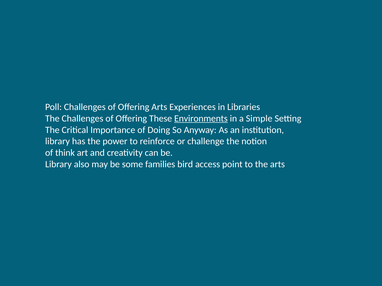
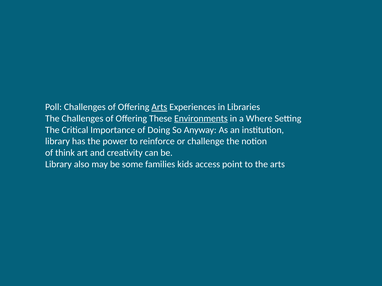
Arts at (159, 107) underline: none -> present
Simple: Simple -> Where
bird: bird -> kids
